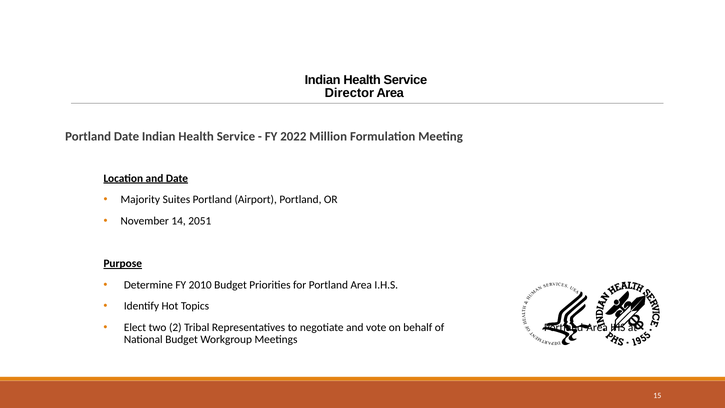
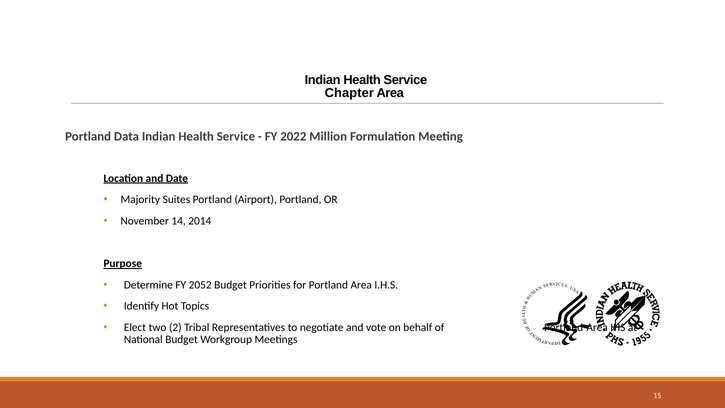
Director: Director -> Chapter
Portland Date: Date -> Data
2051: 2051 -> 2014
2010: 2010 -> 2052
